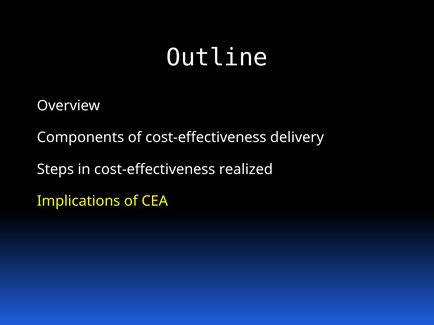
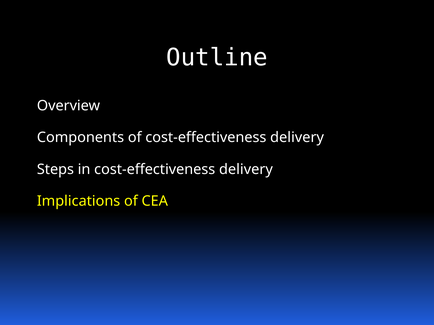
in cost-effectiveness realized: realized -> delivery
